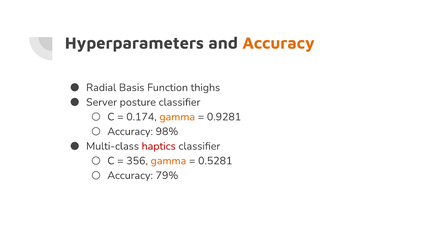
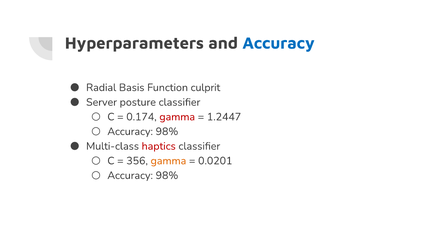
Accuracy at (279, 43) colour: orange -> blue
thighs: thighs -> culprit
gamma at (177, 117) colour: orange -> red
0.9281: 0.9281 -> 1.2447
0.5281: 0.5281 -> 0.0201
79% at (167, 175): 79% -> 98%
